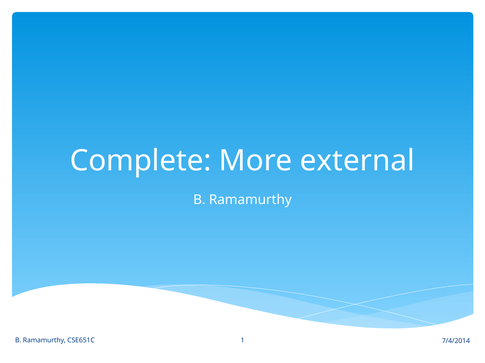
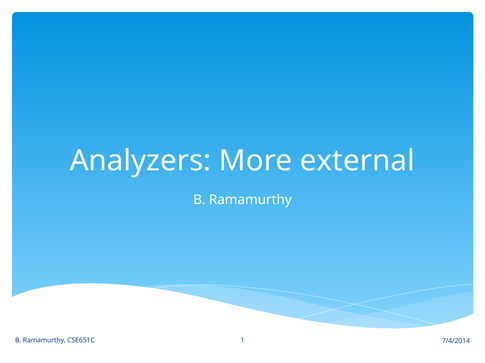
Complete: Complete -> Analyzers
